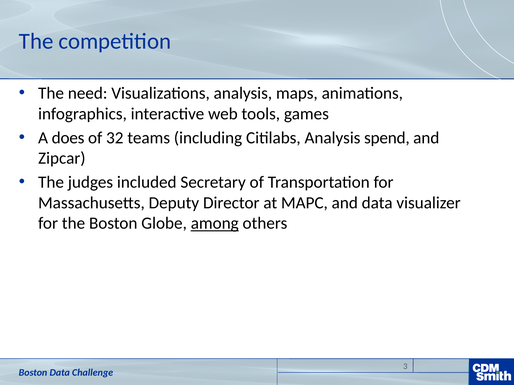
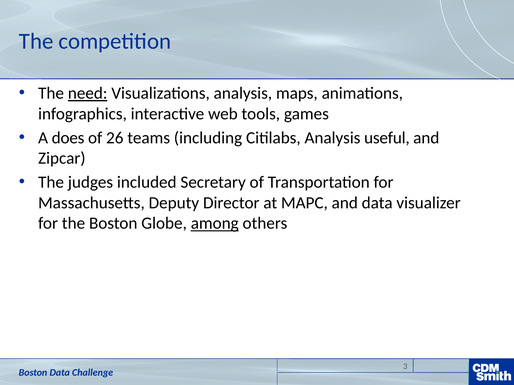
need underline: none -> present
32: 32 -> 26
spend: spend -> useful
